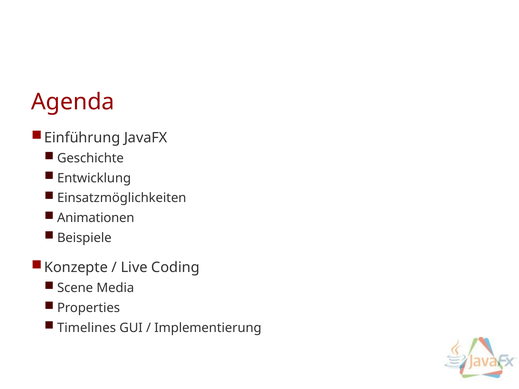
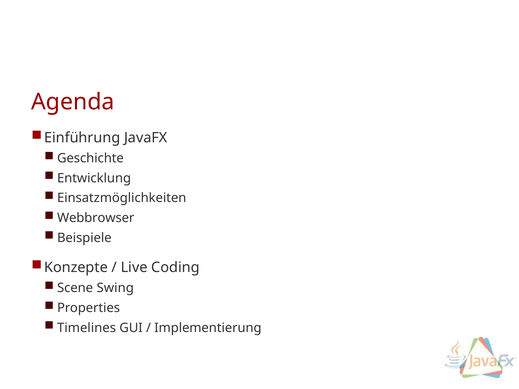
Animationen: Animationen -> Webbrowser
Media: Media -> Swing
